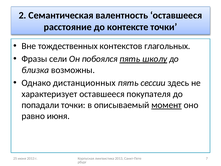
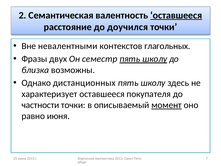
оставшееся at (176, 15) underline: none -> present
контексте: контексте -> доучился
тождественных: тождественных -> невалентными
сели: сели -> двух
побоялся: побоялся -> семестр
сессии at (153, 83): сессии -> школу
попадали: попадали -> частности
